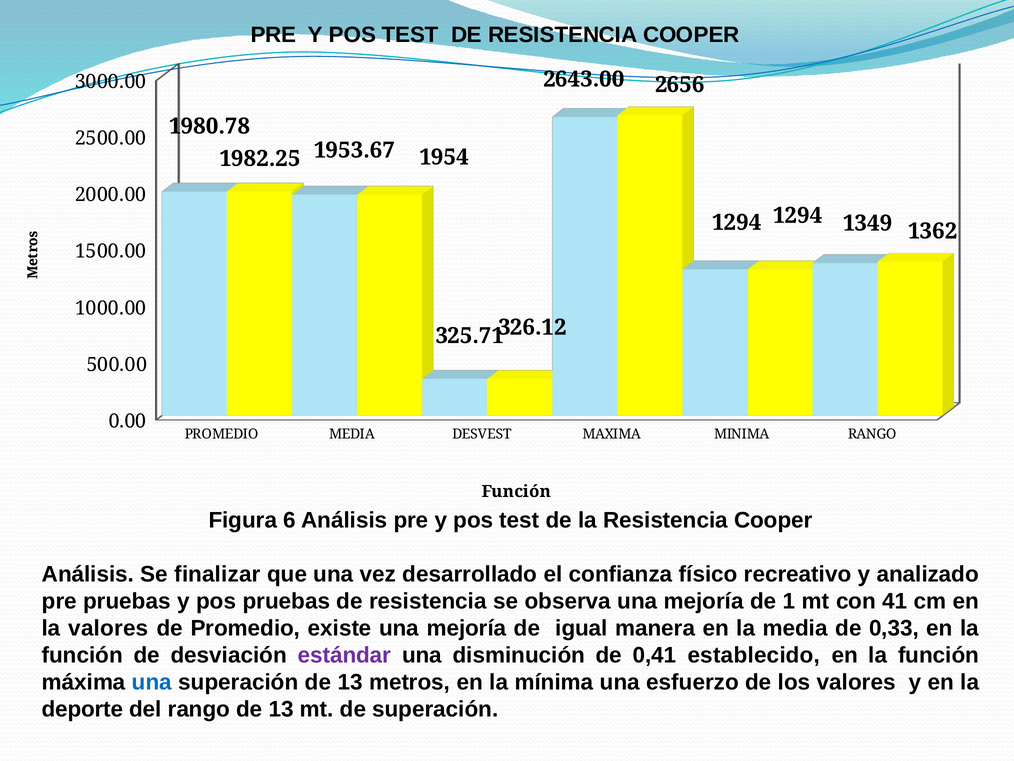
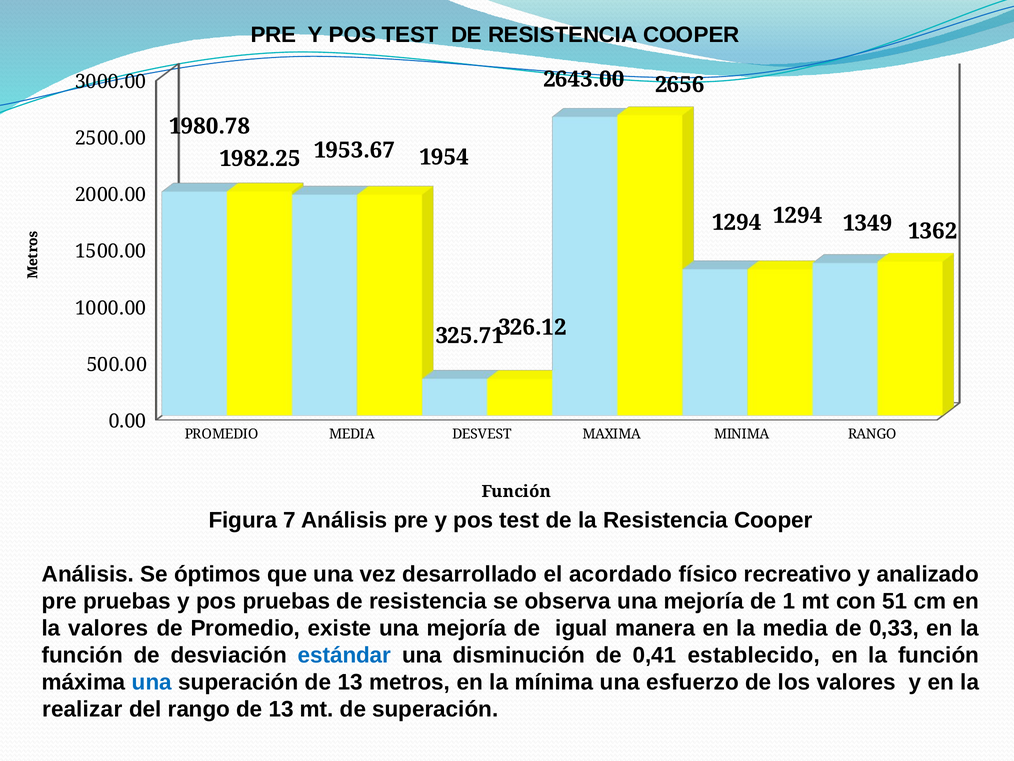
6: 6 -> 7
finalizar: finalizar -> óptimos
confianza: confianza -> acordado
41: 41 -> 51
estándar colour: purple -> blue
deporte: deporte -> realizar
